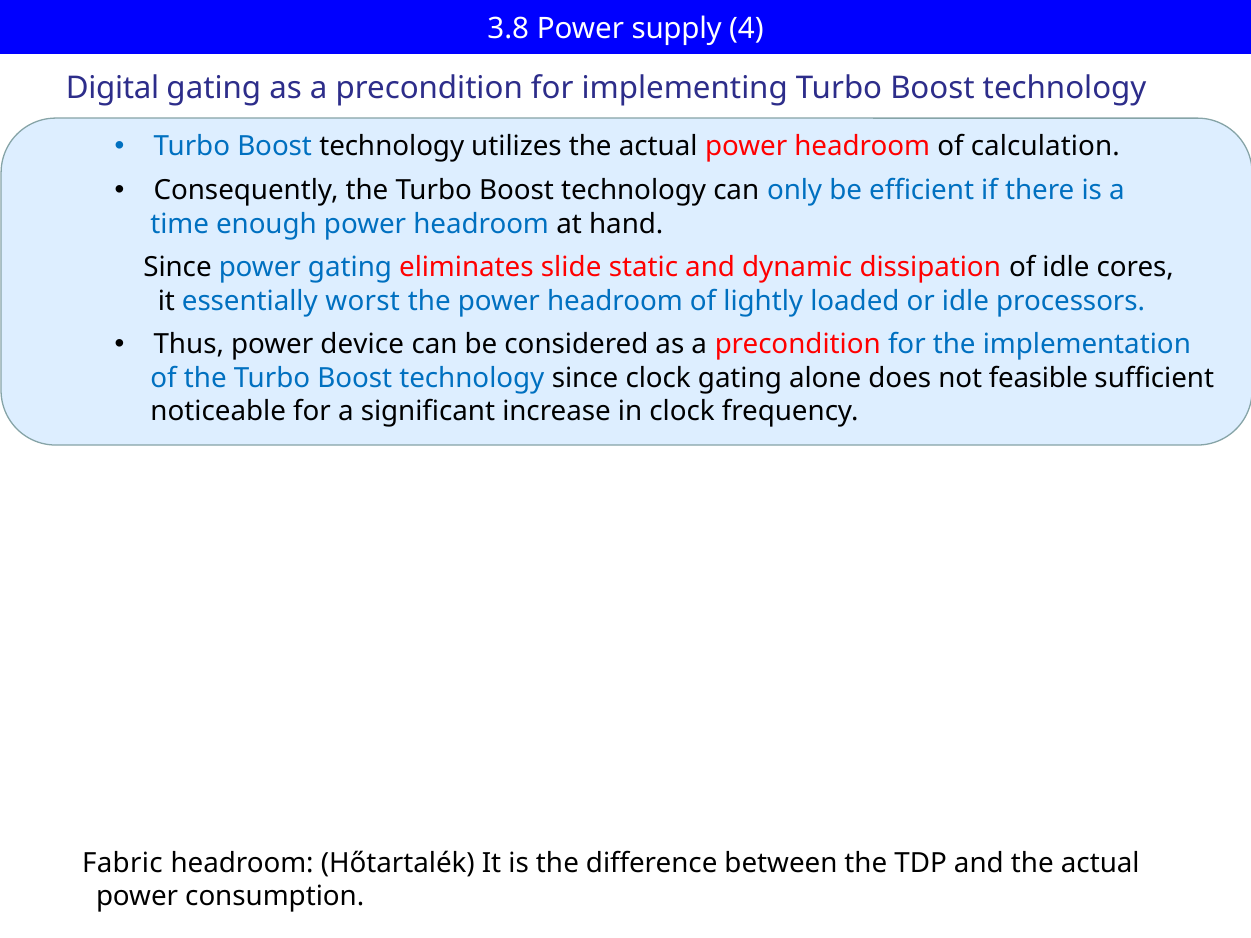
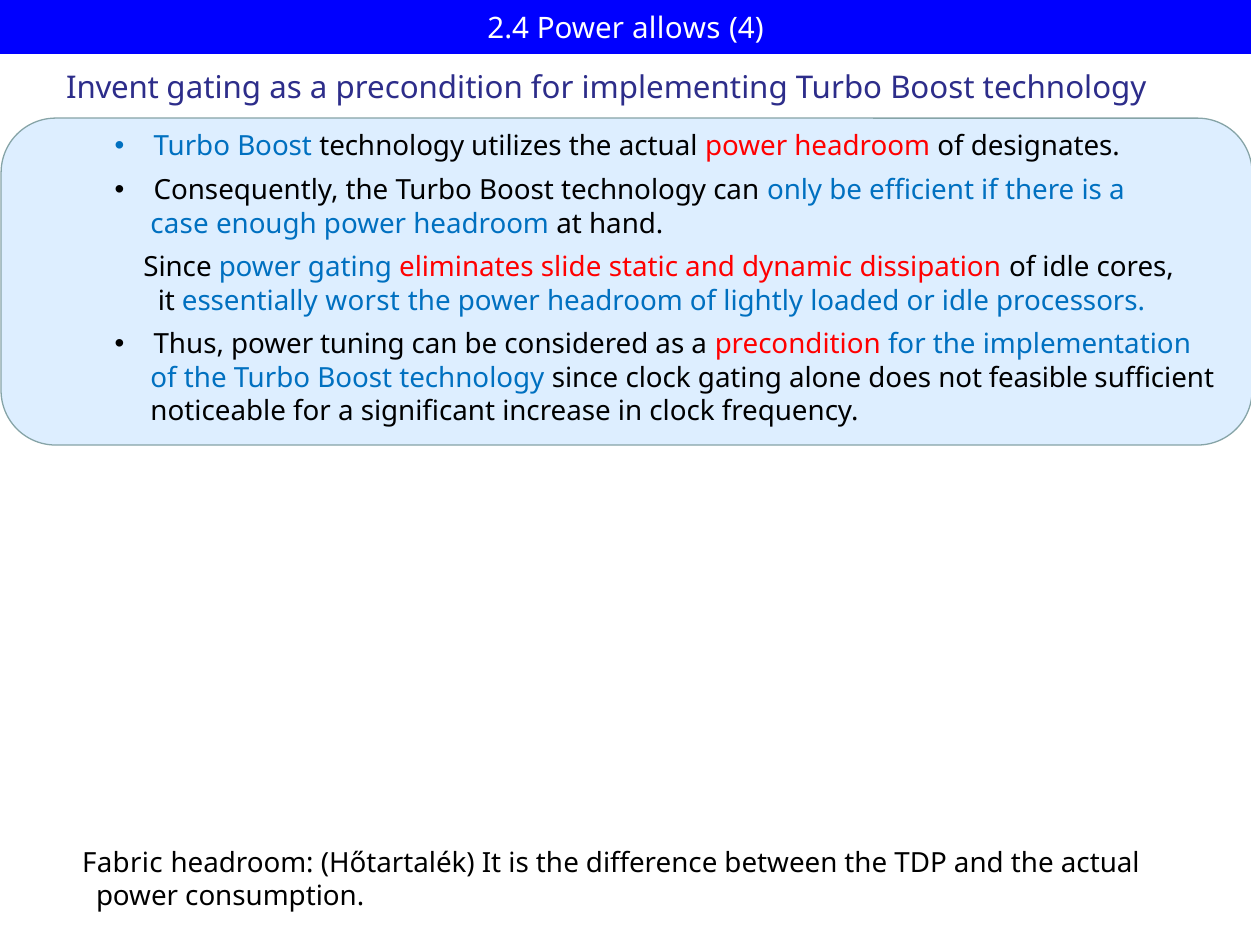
3.8: 3.8 -> 2.4
supply: supply -> allows
Digital: Digital -> Invent
calculation: calculation -> designates
time: time -> case
device: device -> tuning
